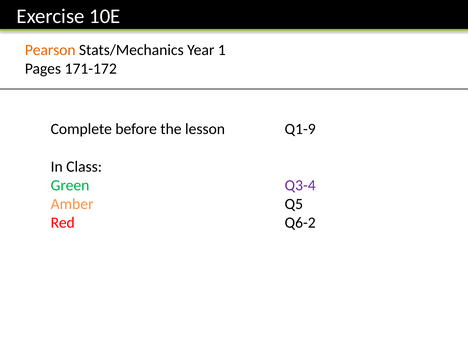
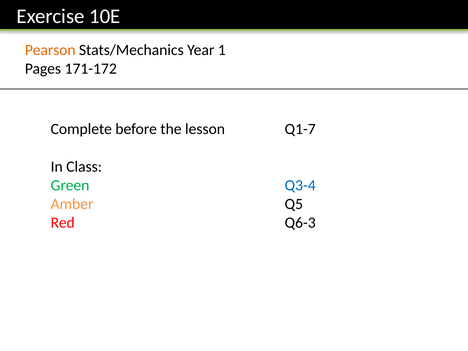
Q1-9: Q1-9 -> Q1-7
Q3-4 colour: purple -> blue
Q6-2: Q6-2 -> Q6-3
